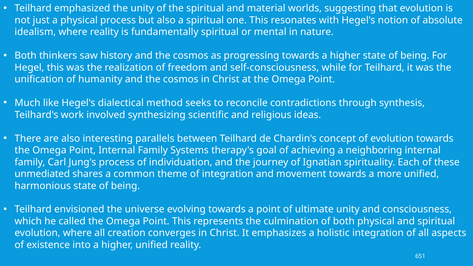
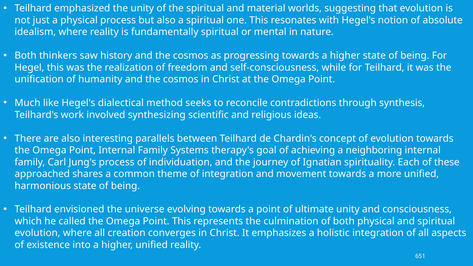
unmediated: unmediated -> approached
